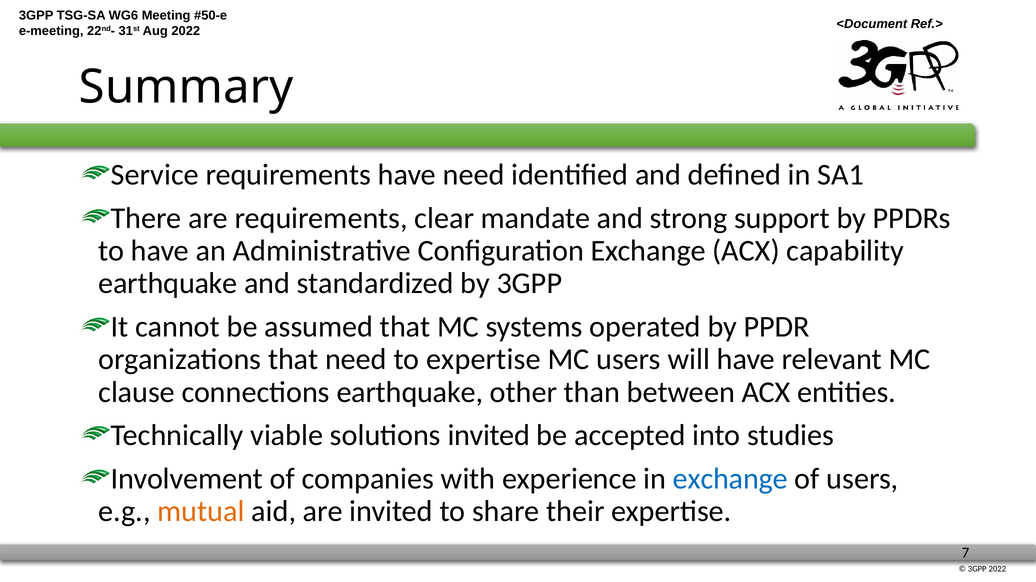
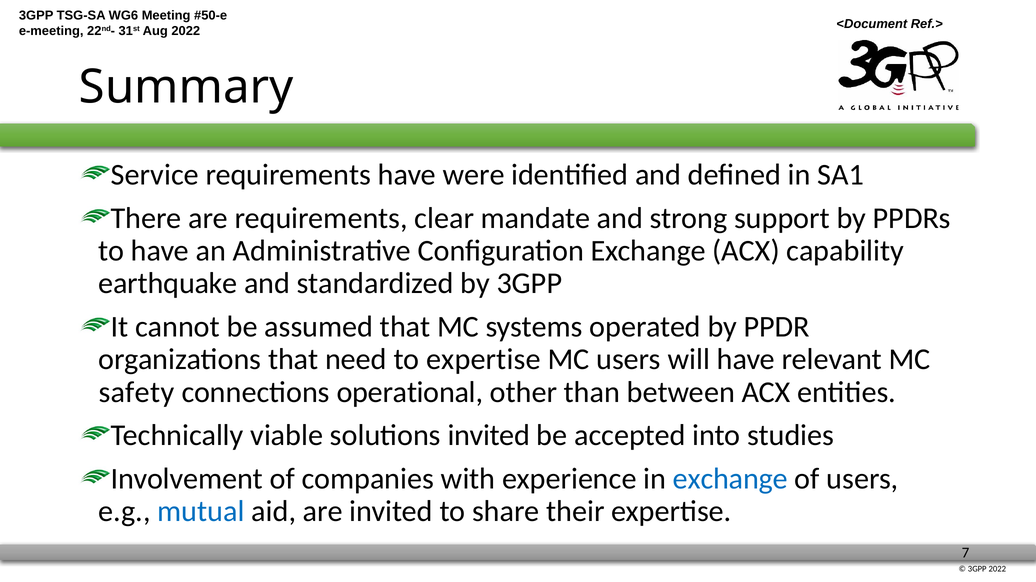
have need: need -> were
clause: clause -> safety
connections earthquake: earthquake -> operational
mutual colour: orange -> blue
